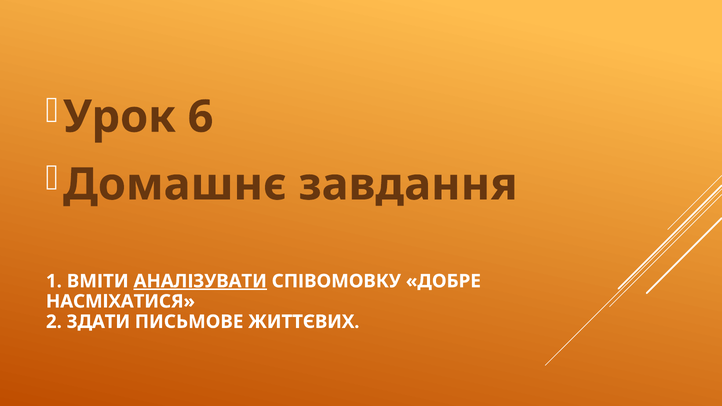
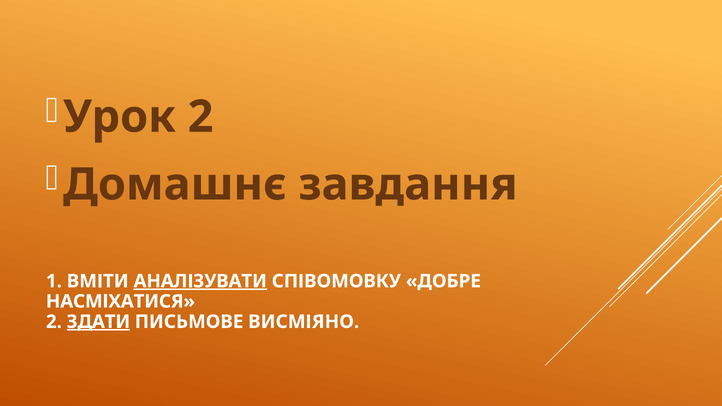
Урок 6: 6 -> 2
ЗДАТИ underline: none -> present
ЖИТТЄВИХ: ЖИТТЄВИХ -> ВИСМІЯНО
